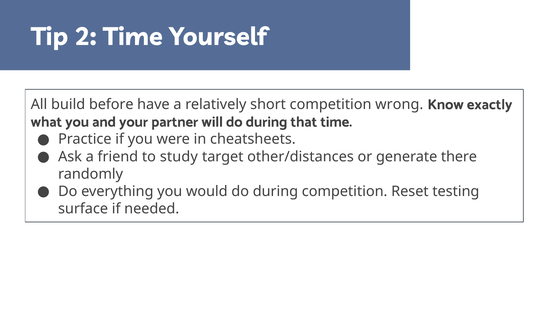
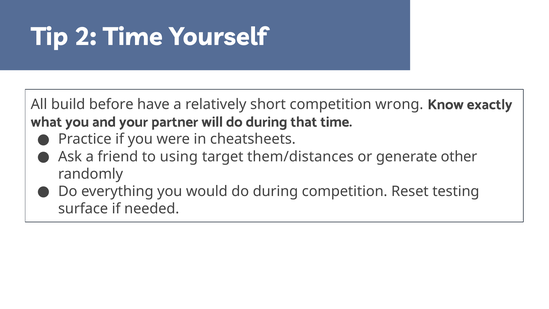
study: study -> using
other/distances: other/distances -> them/distances
there: there -> other
